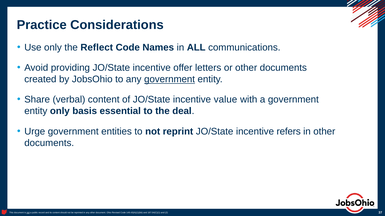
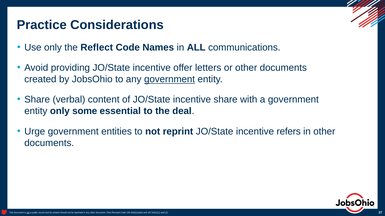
incentive value: value -> share
basis: basis -> some
